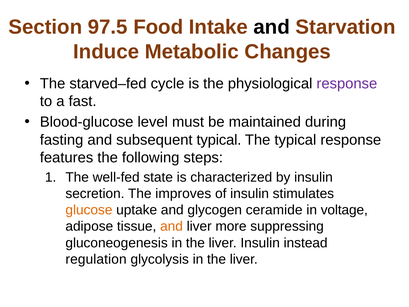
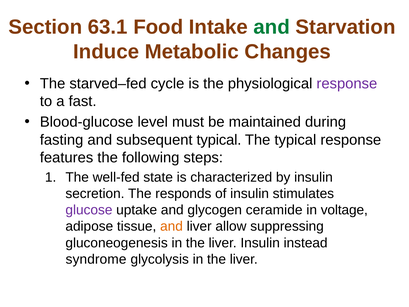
97.5: 97.5 -> 63.1
and at (272, 27) colour: black -> green
improves: improves -> responds
glucose colour: orange -> purple
more: more -> allow
regulation: regulation -> syndrome
